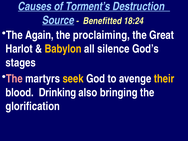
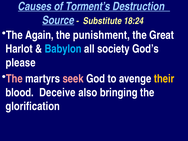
Benefitted: Benefitted -> Substitute
proclaiming: proclaiming -> punishment
Babylon colour: yellow -> light blue
silence: silence -> society
stages: stages -> please
seek colour: yellow -> pink
Drinking: Drinking -> Deceive
